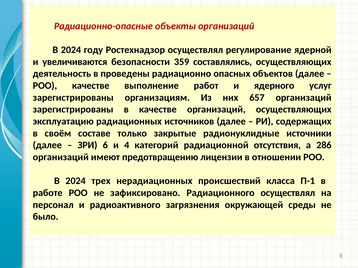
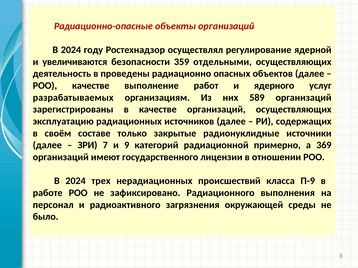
составлялись: составлялись -> отдельными
зарегистрированы at (73, 98): зарегистрированы -> разрабатываемых
657: 657 -> 589
6: 6 -> 7
4: 4 -> 9
отсутствия: отсутствия -> примерно
286: 286 -> 369
предотвращению: предотвращению -> государственного
П-1: П-1 -> П-9
Радиационного осуществлял: осуществлял -> выполнения
